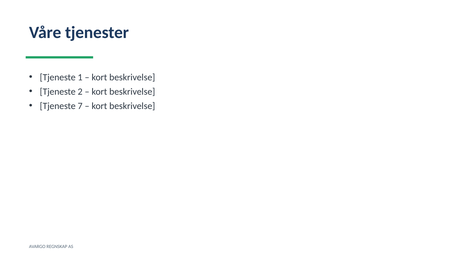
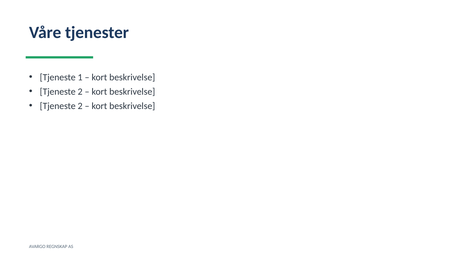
7 at (80, 106): 7 -> 2
